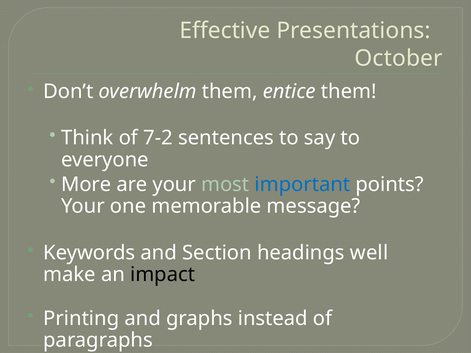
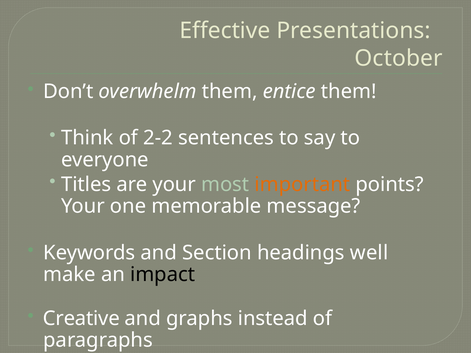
7-2: 7-2 -> 2-2
More: More -> Titles
important colour: blue -> orange
Printing: Printing -> Creative
